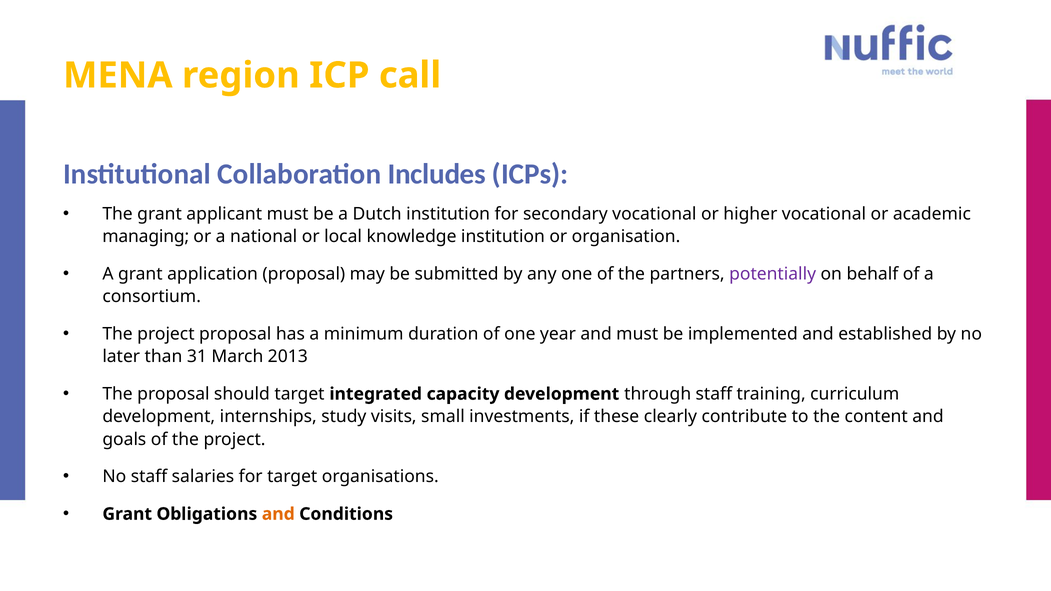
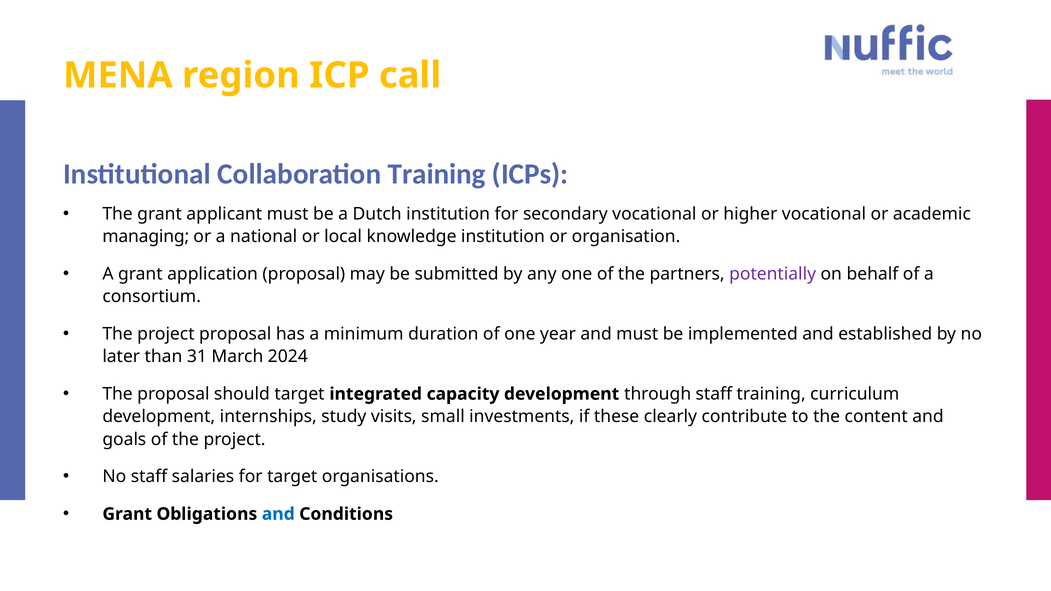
Collaboration Includes: Includes -> Training
2013: 2013 -> 2024
and at (278, 514) colour: orange -> blue
